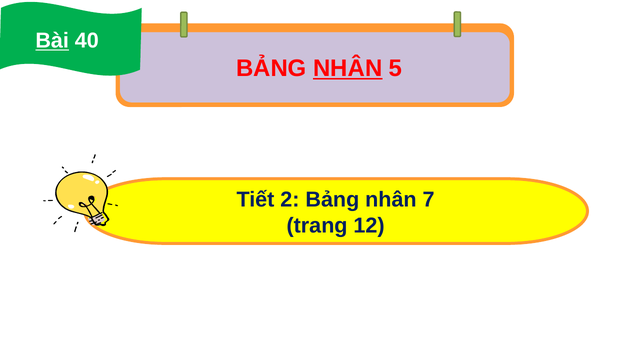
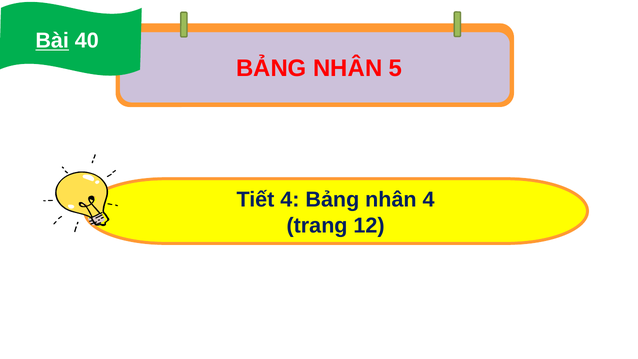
NHÂN at (348, 68) underline: present -> none
Tiết 2: 2 -> 4
nhân 7: 7 -> 4
